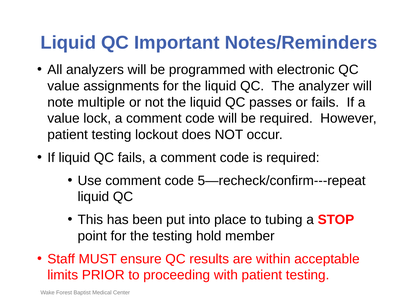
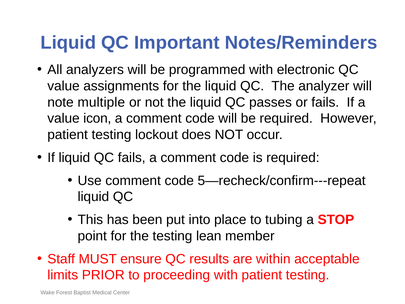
lock: lock -> icon
hold: hold -> lean
